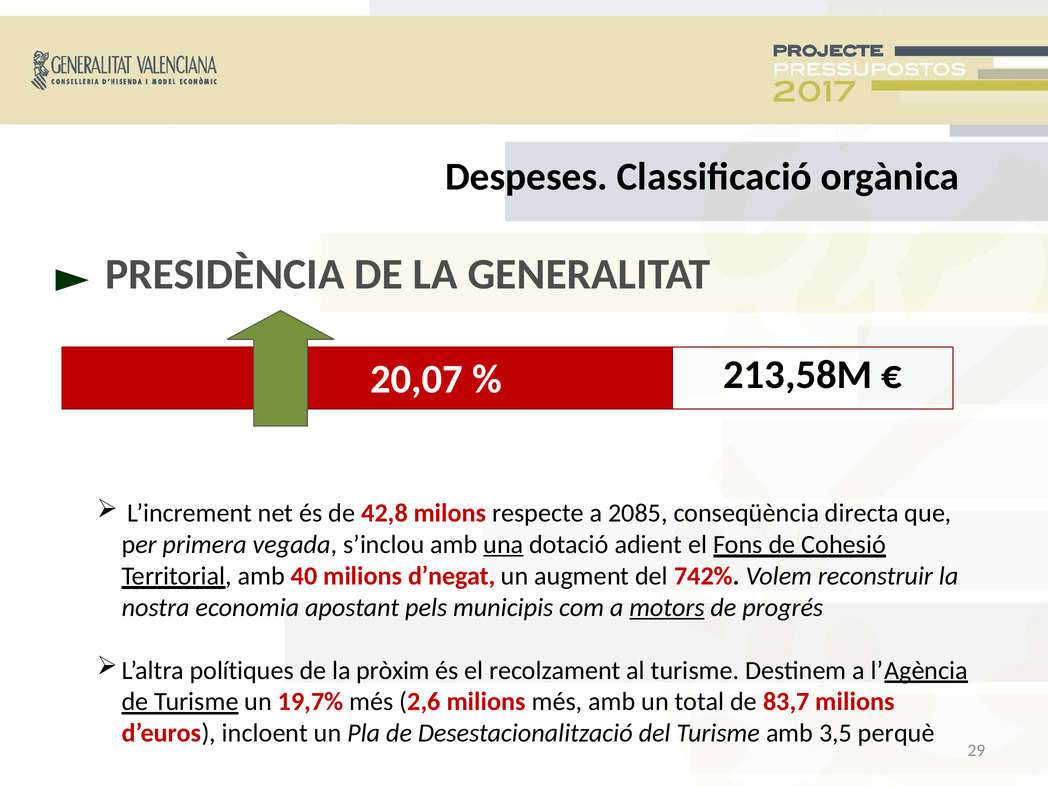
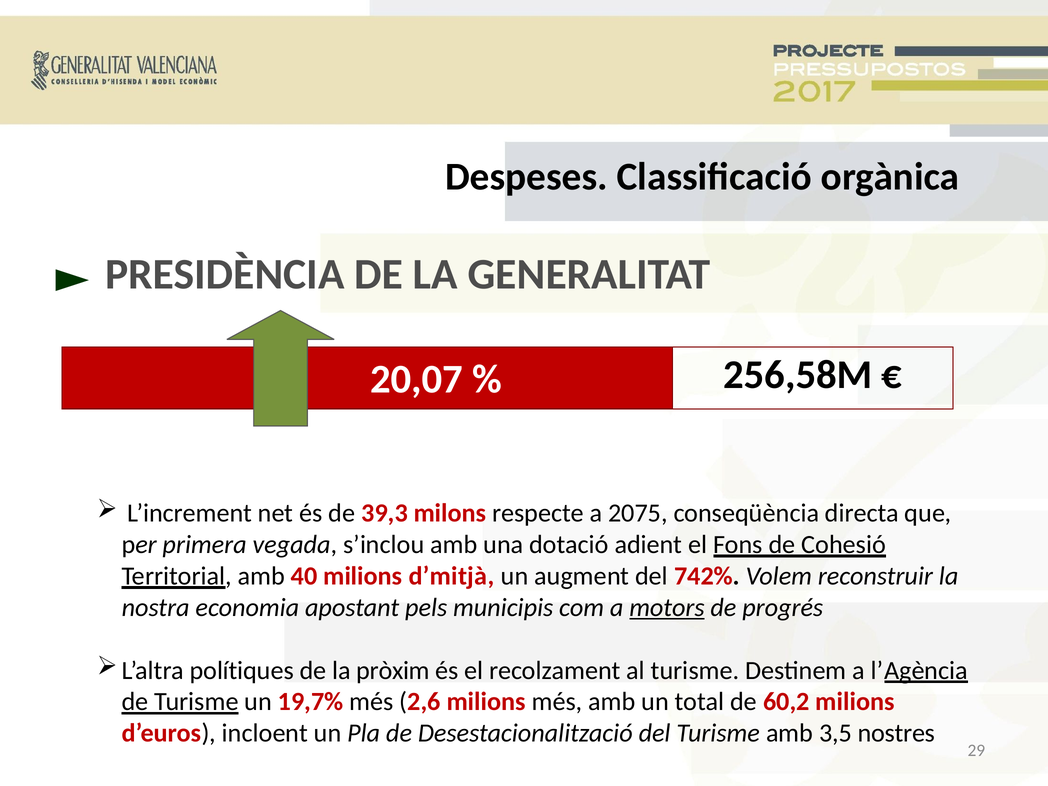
213,58M: 213,58M -> 256,58M
42,8: 42,8 -> 39,3
2085: 2085 -> 2075
una underline: present -> none
d’negat: d’negat -> d’mitjà
83,7: 83,7 -> 60,2
perquè: perquè -> nostres
